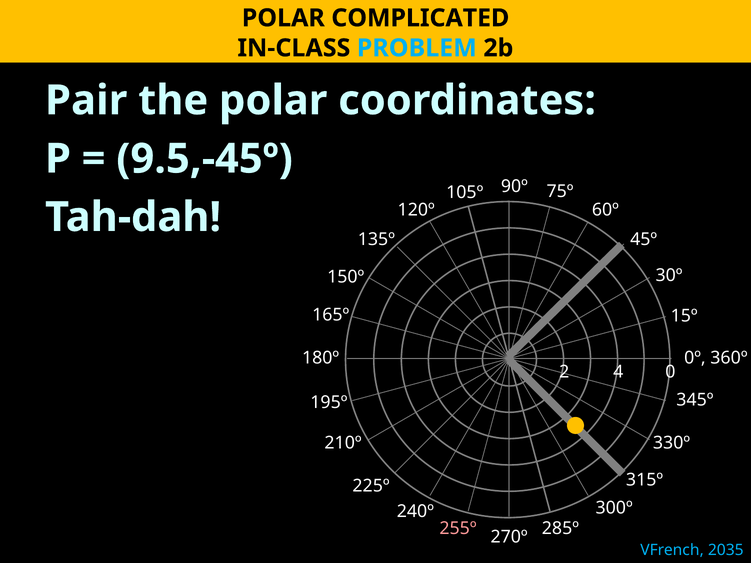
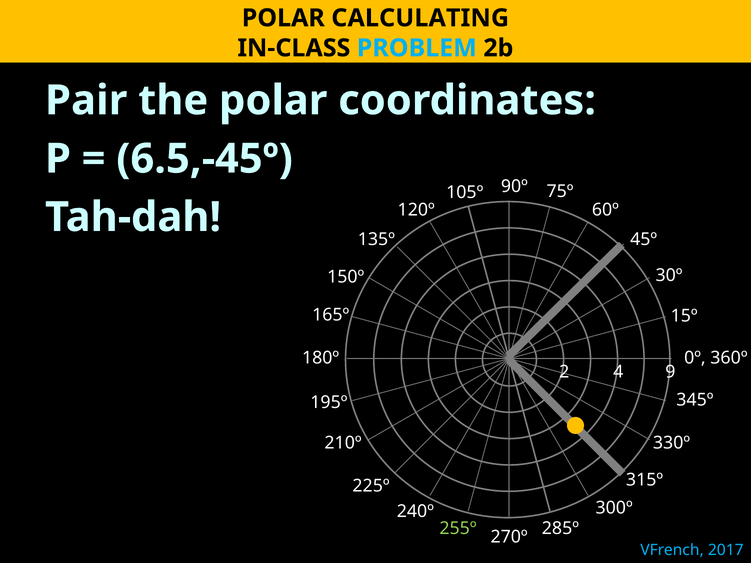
COMPLICATED: COMPLICATED -> CALCULATING
9.5,-45º: 9.5,-45º -> 6.5,-45º
0: 0 -> 9
255º colour: pink -> light green
2035: 2035 -> 2017
